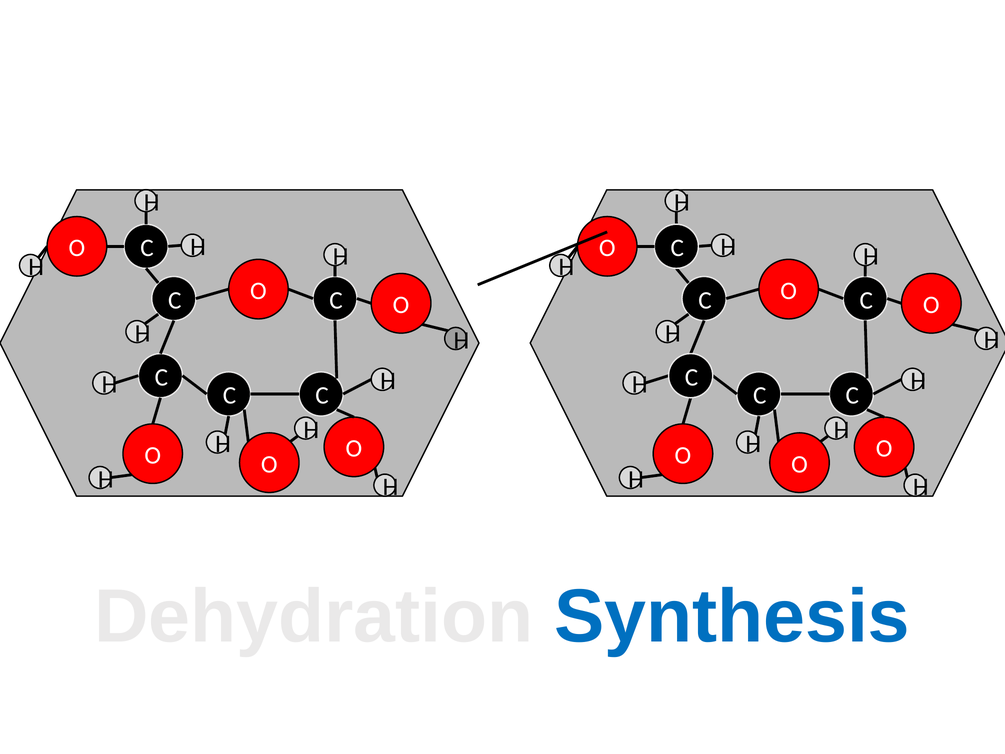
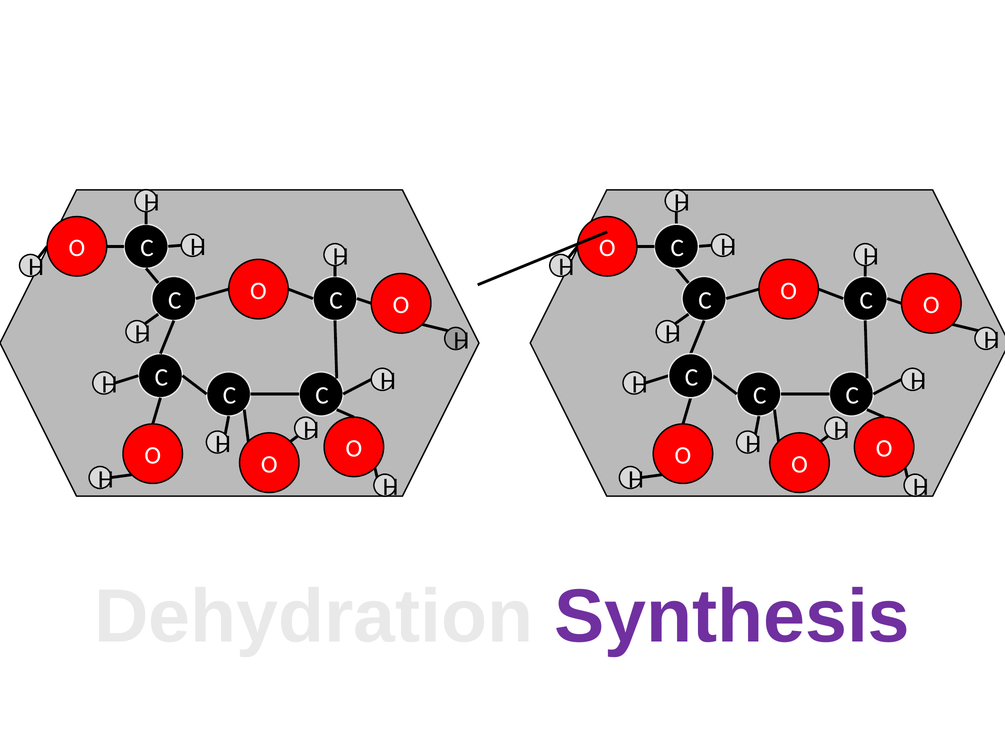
Synthesis colour: blue -> purple
